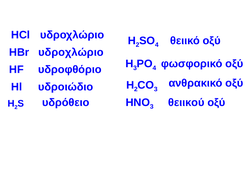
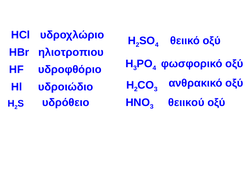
υδροχλώριο at (71, 52): υδροχλώριο -> ηλιοτροπιου
